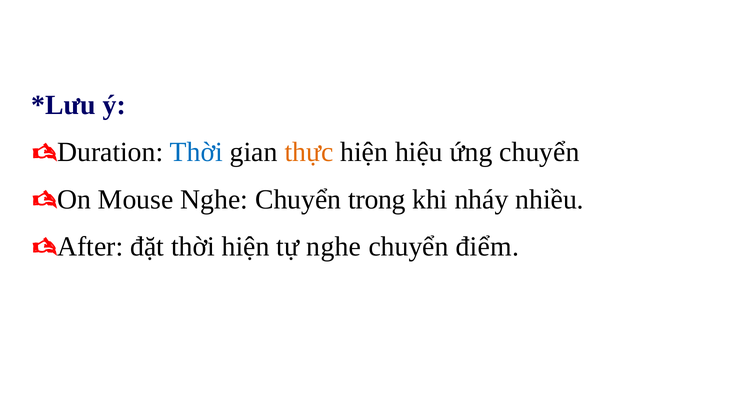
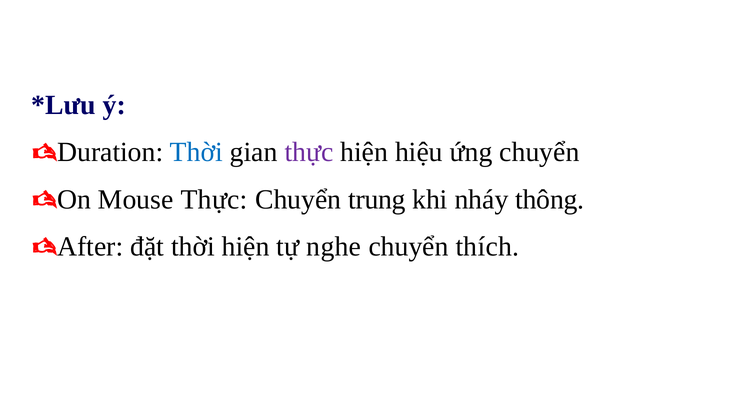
thực at (309, 152) colour: orange -> purple
Mouse Nghe: Nghe -> Thực
trong: trong -> trung
nhiều: nhiều -> thông
điểm: điểm -> thích
